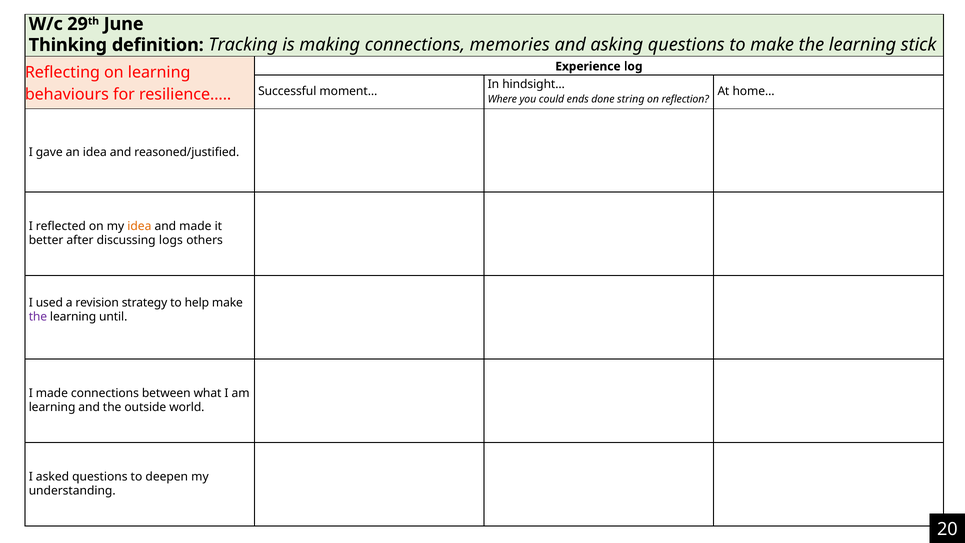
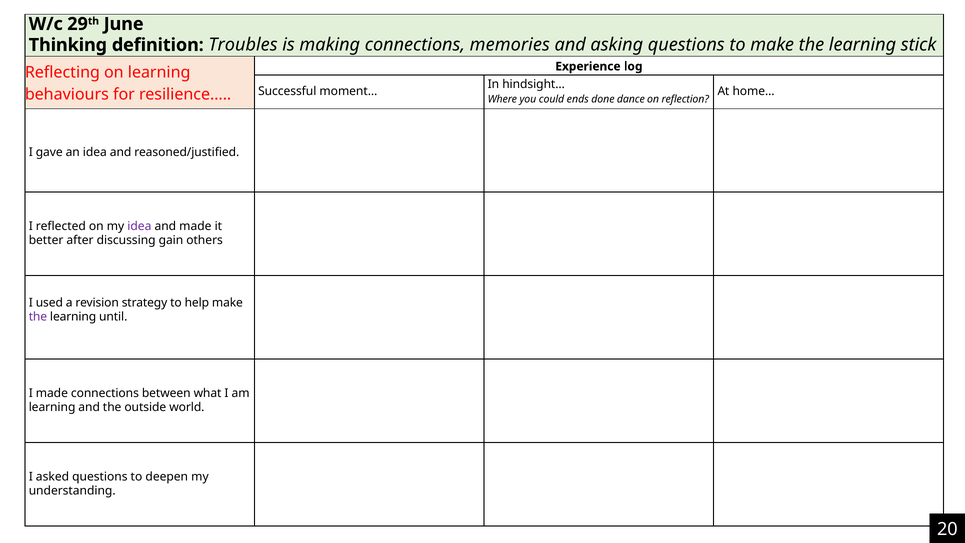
Tracking: Tracking -> Troubles
string: string -> dance
idea at (139, 226) colour: orange -> purple
logs: logs -> gain
